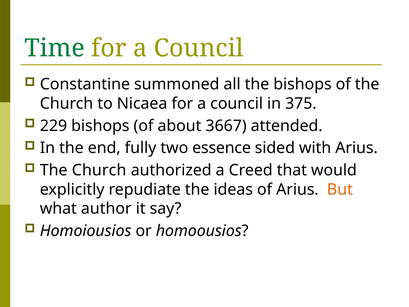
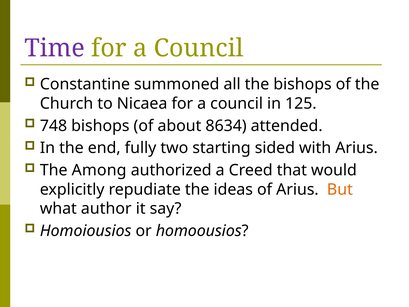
Time colour: green -> purple
375: 375 -> 125
229: 229 -> 748
3667: 3667 -> 8634
essence: essence -> starting
Church at (99, 170): Church -> Among
